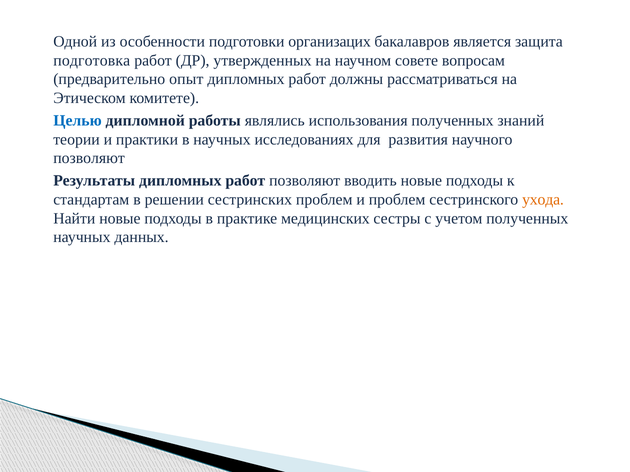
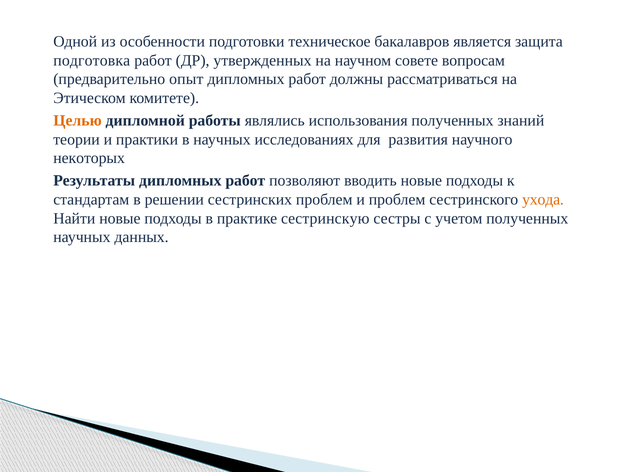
организацих: организацих -> техническое
Целью colour: blue -> orange
позволяют at (89, 158): позволяют -> некоторых
медицинских: медицинских -> сестринскую
